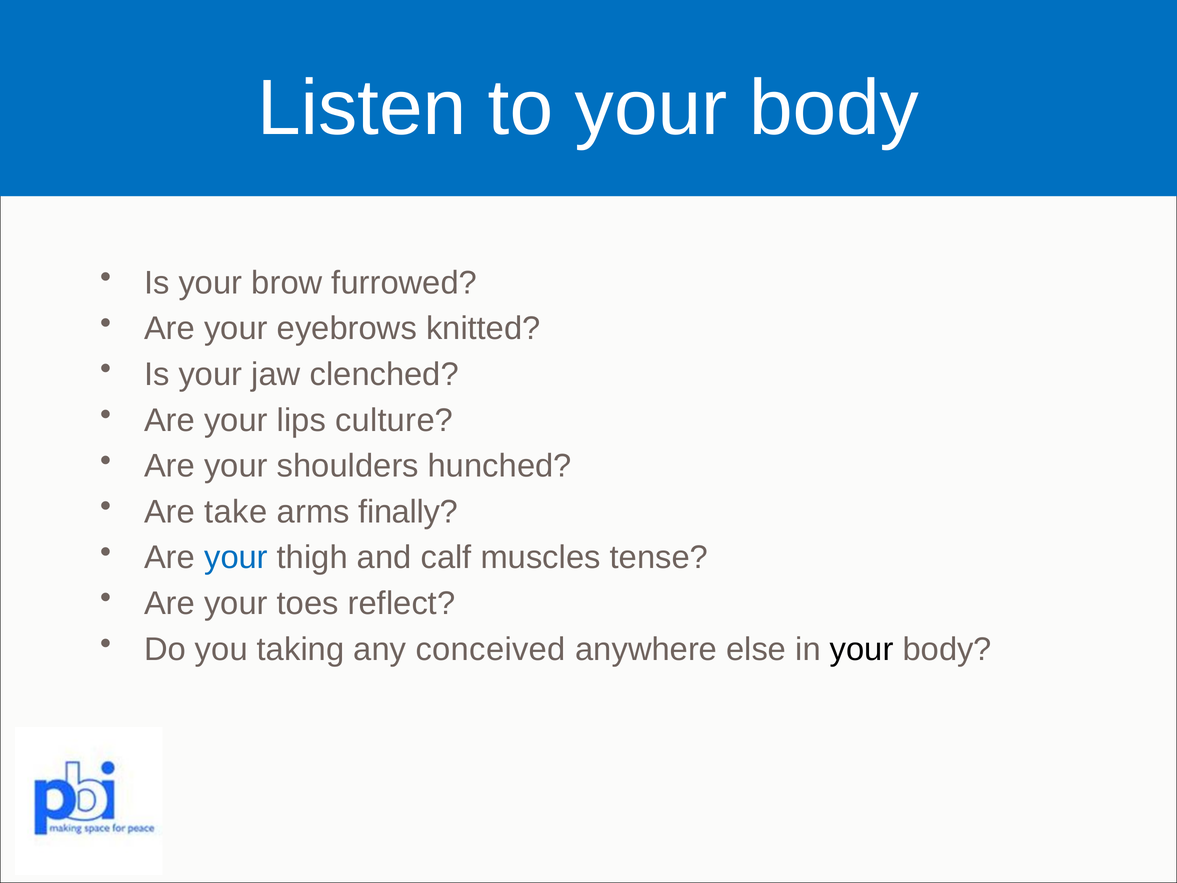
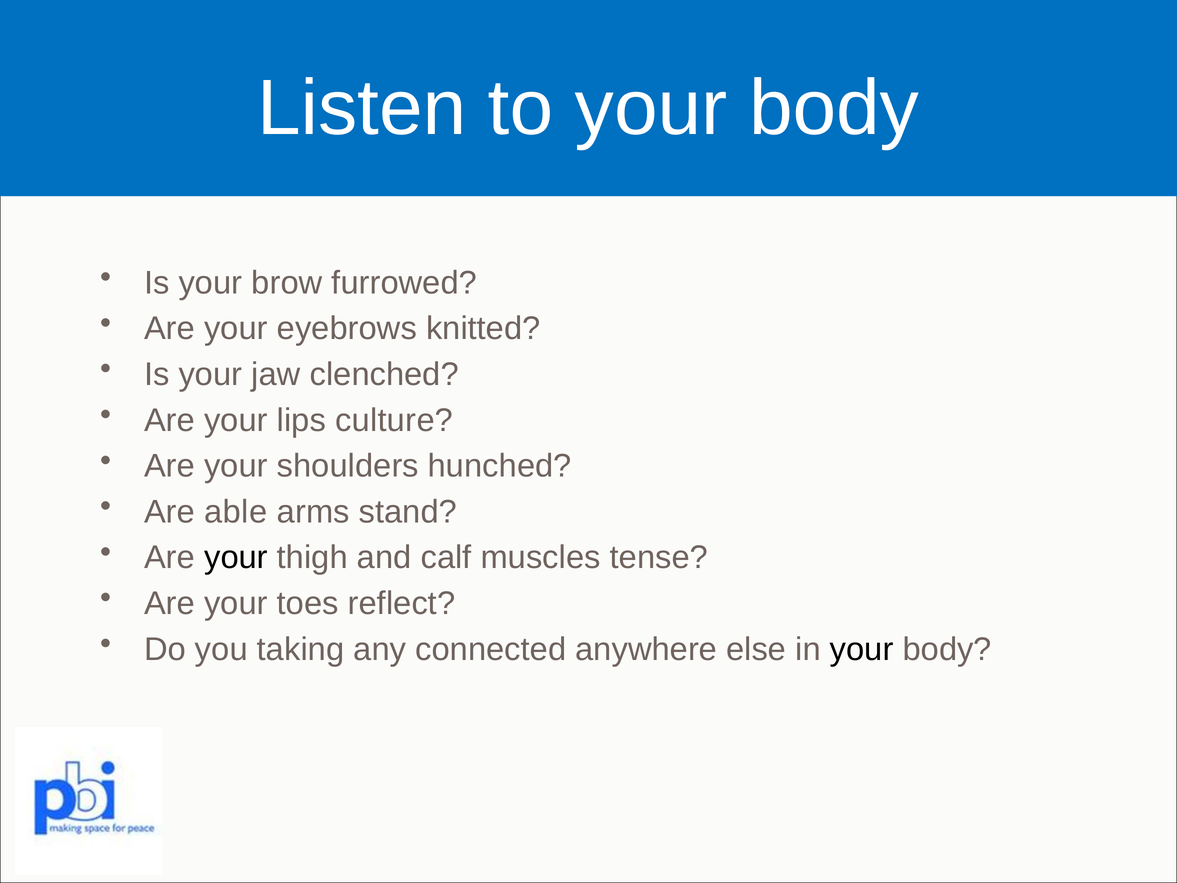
take: take -> able
finally: finally -> stand
your at (236, 558) colour: blue -> black
conceived: conceived -> connected
